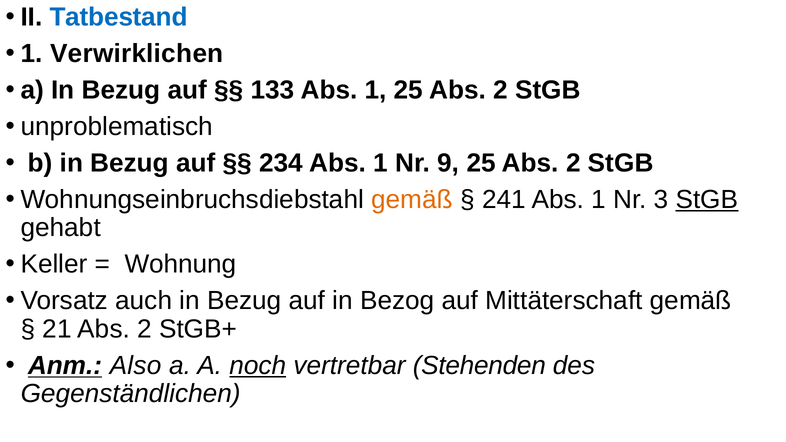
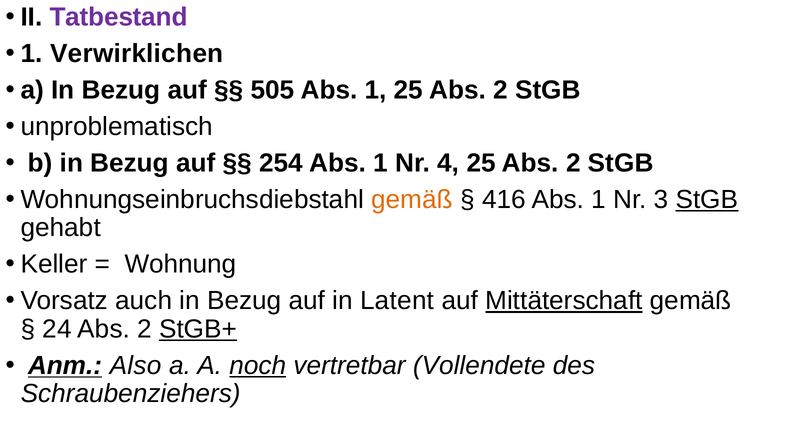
Tatbestand colour: blue -> purple
133: 133 -> 505
234: 234 -> 254
9: 9 -> 4
241: 241 -> 416
Bezog: Bezog -> Latent
Mittäterschaft underline: none -> present
21: 21 -> 24
StGB+ underline: none -> present
Stehenden: Stehenden -> Vollendete
Gegenständlichen: Gegenständlichen -> Schraubenziehers
